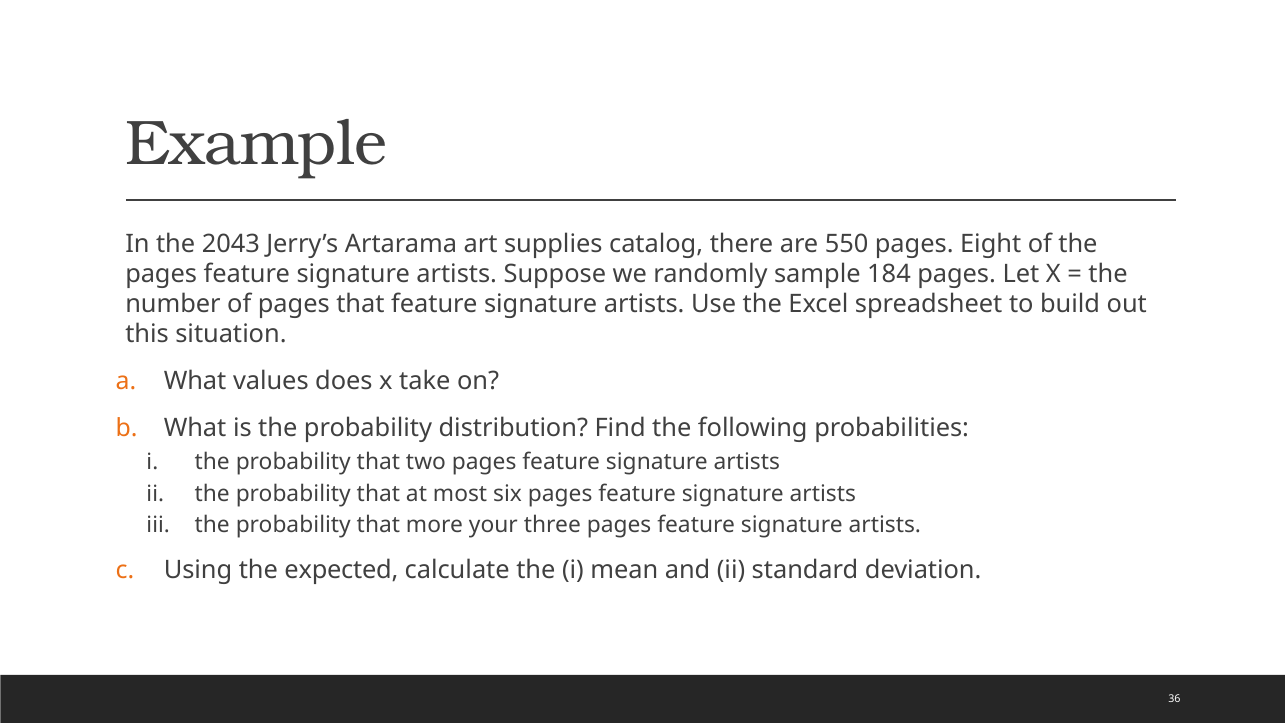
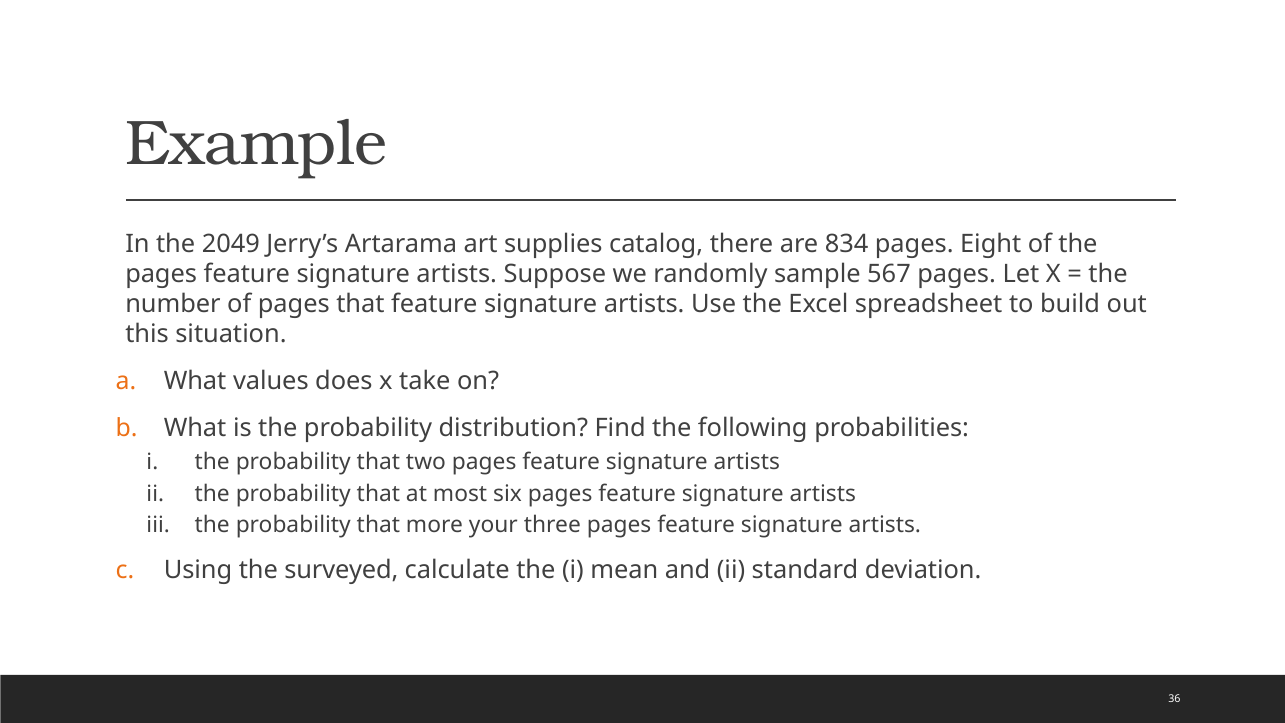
2043: 2043 -> 2049
550: 550 -> 834
184: 184 -> 567
expected: expected -> surveyed
